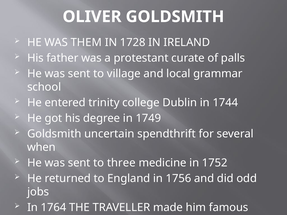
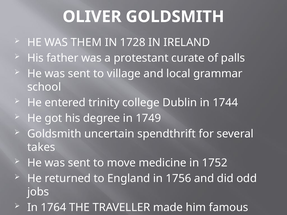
when: when -> takes
three: three -> move
